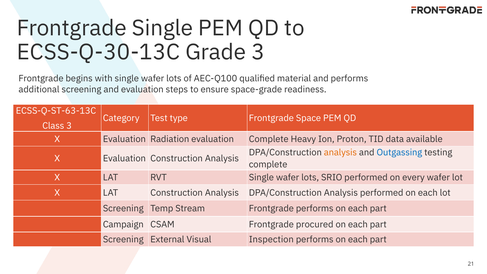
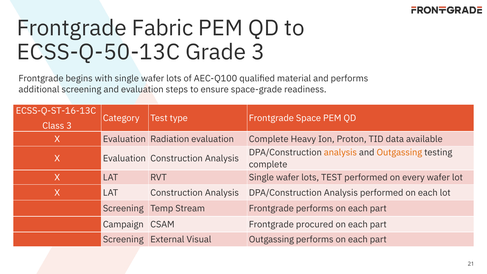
Frontgrade Single: Single -> Fabric
ECSS-Q-30-13C: ECSS-Q-30-13C -> ECSS-Q-50-13C
ECSS-Q-ST-63-13C: ECSS-Q-ST-63-13C -> ECSS-Q-ST-16-13C
Outgassing at (399, 153) colour: blue -> orange
lots SRIO: SRIO -> TEST
Visual Inspection: Inspection -> Outgassing
